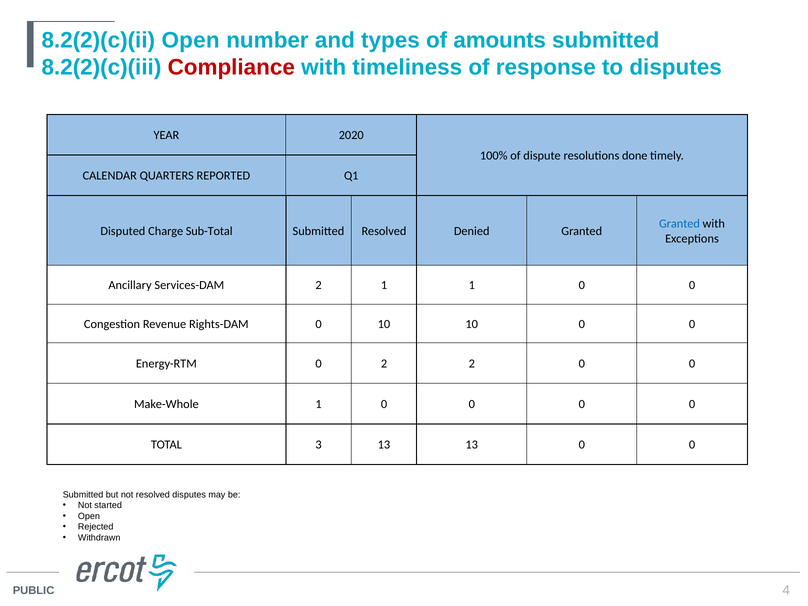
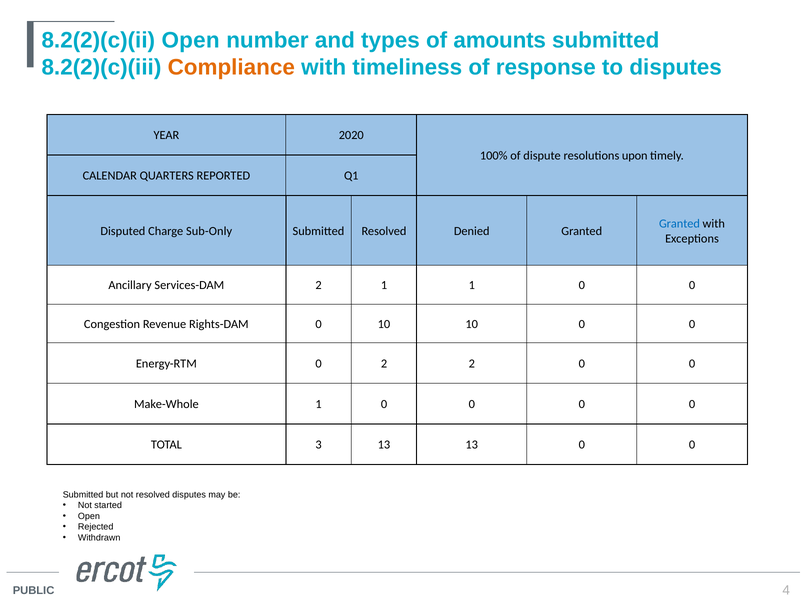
Compliance colour: red -> orange
done: done -> upon
Sub-Total: Sub-Total -> Sub-Only
